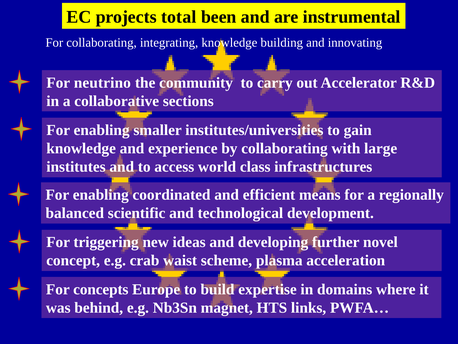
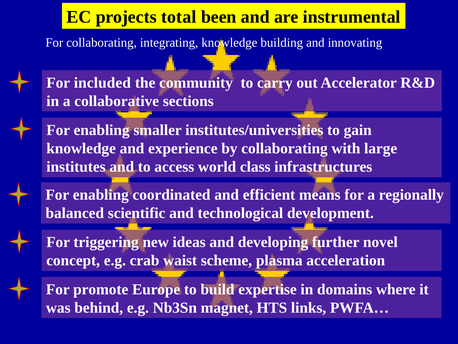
neutrino: neutrino -> included
concepts: concepts -> promote
